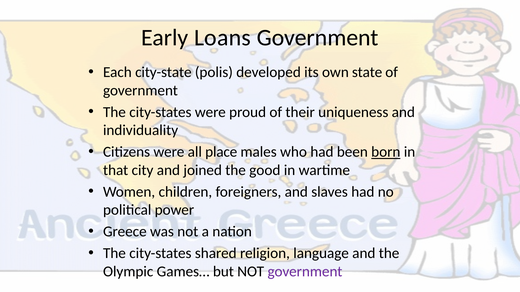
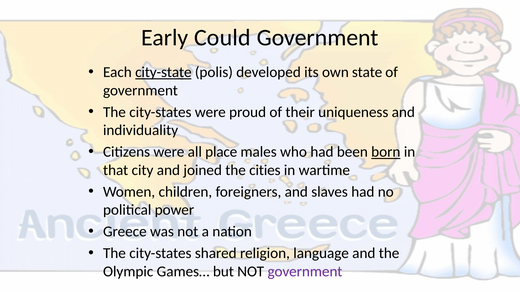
Loans: Loans -> Could
city-state underline: none -> present
good: good -> cities
